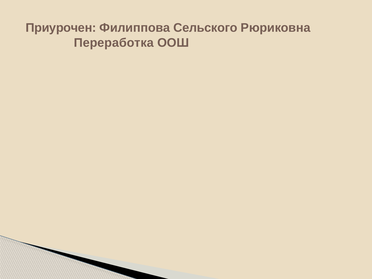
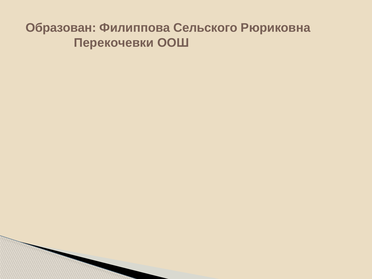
Приурочен: Приурочен -> Образован
Переработка: Переработка -> Перекочевки
